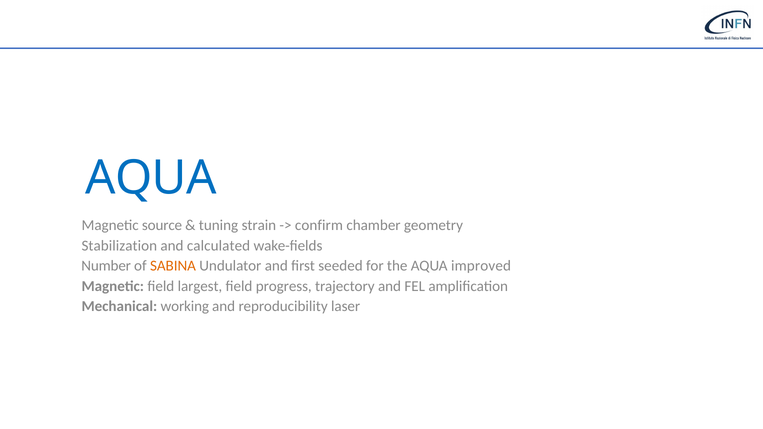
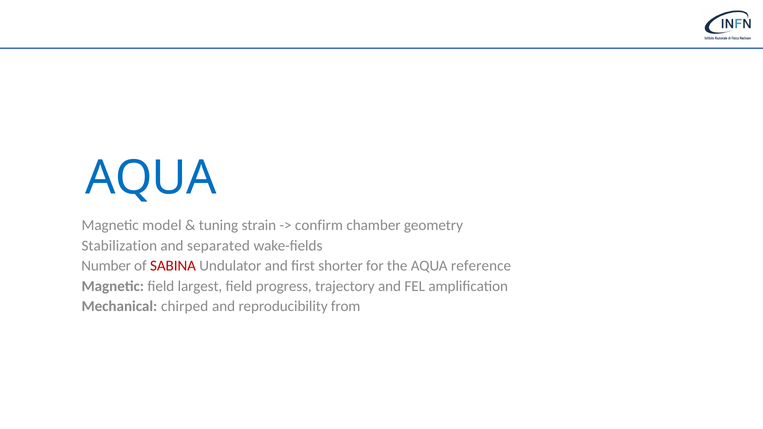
source: source -> model
calculated: calculated -> separated
SABINA colour: orange -> red
seeded: seeded -> shorter
improved: improved -> reference
working: working -> chirped
laser: laser -> from
